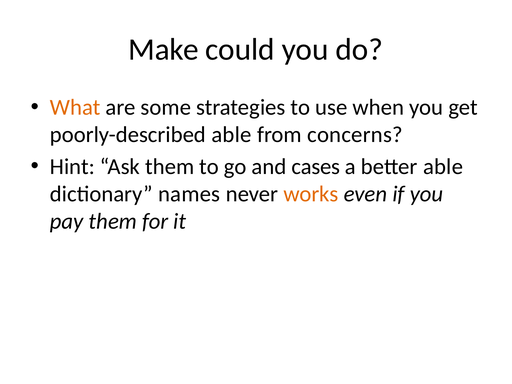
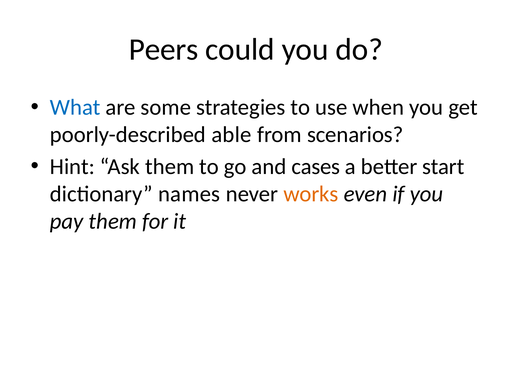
Make: Make -> Peers
What colour: orange -> blue
concerns: concerns -> scenarios
better able: able -> start
